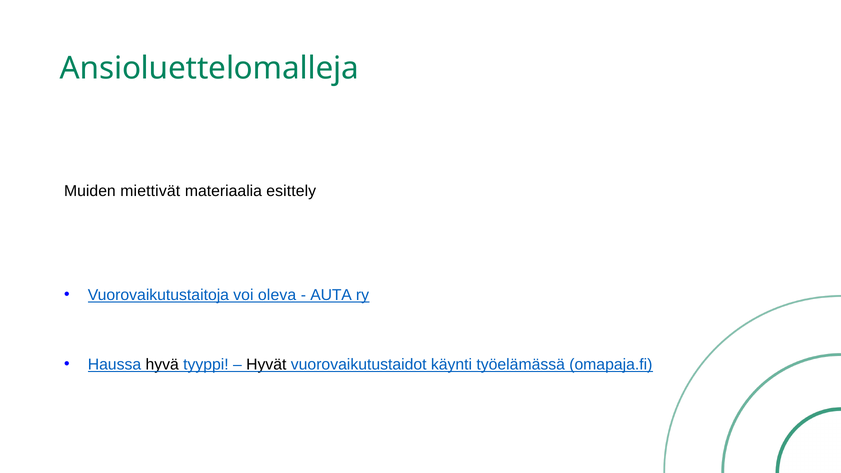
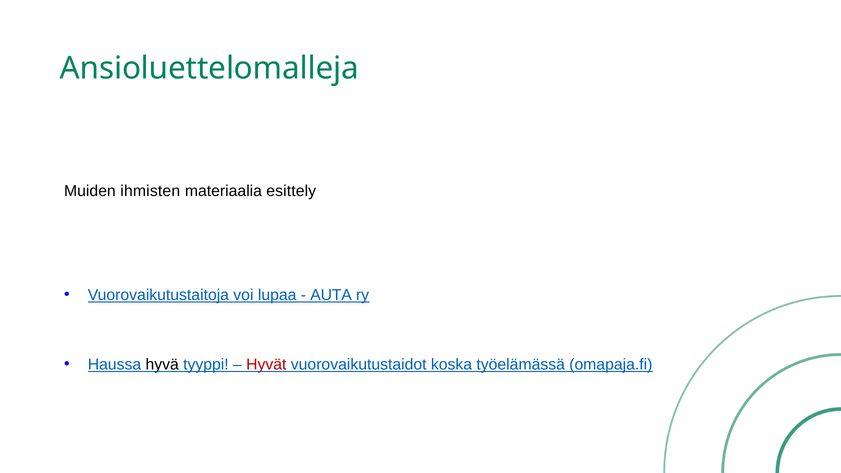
miettivät: miettivät -> ihmisten
oleva: oleva -> lupaa
Hyvät colour: black -> red
käynti: käynti -> koska
